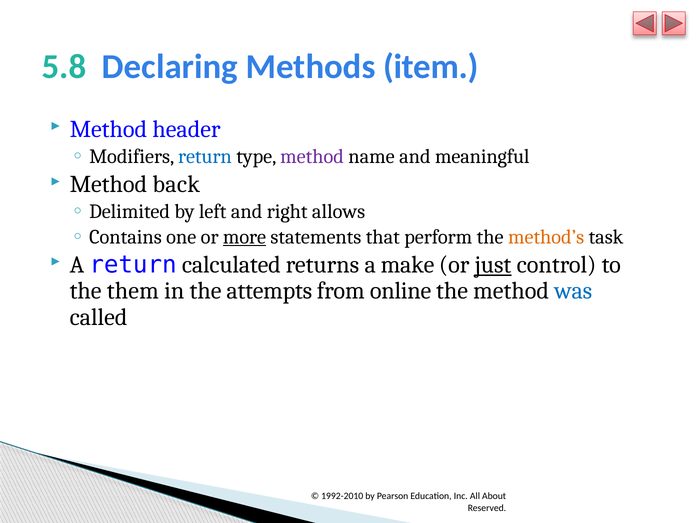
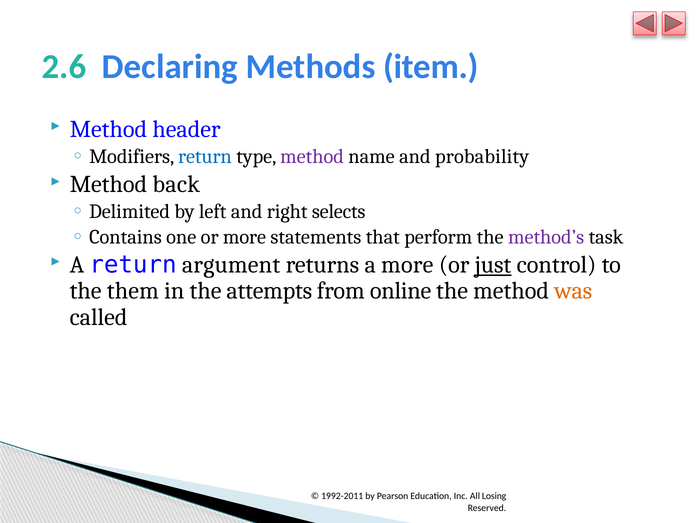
5.8: 5.8 -> 2.6
meaningful: meaningful -> probability
allows: allows -> selects
more at (244, 237) underline: present -> none
method’s colour: orange -> purple
calculated: calculated -> argument
a make: make -> more
was colour: blue -> orange
1992-2010: 1992-2010 -> 1992-2011
About: About -> Losing
